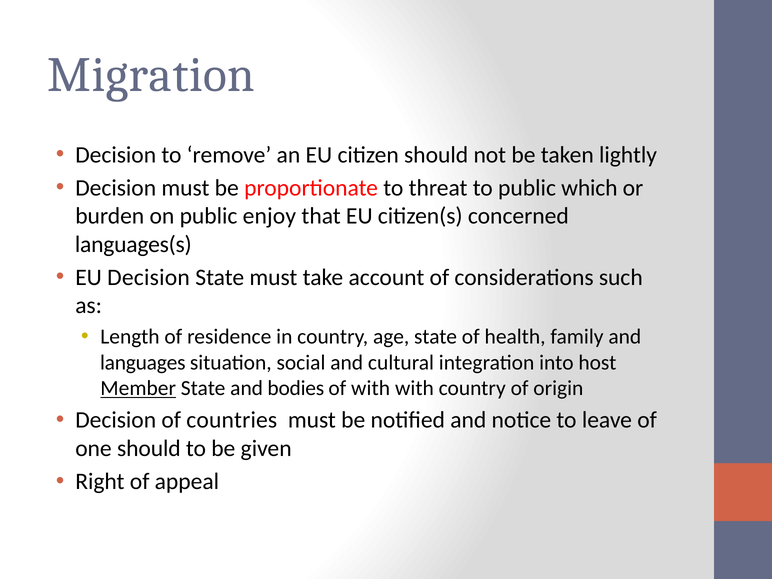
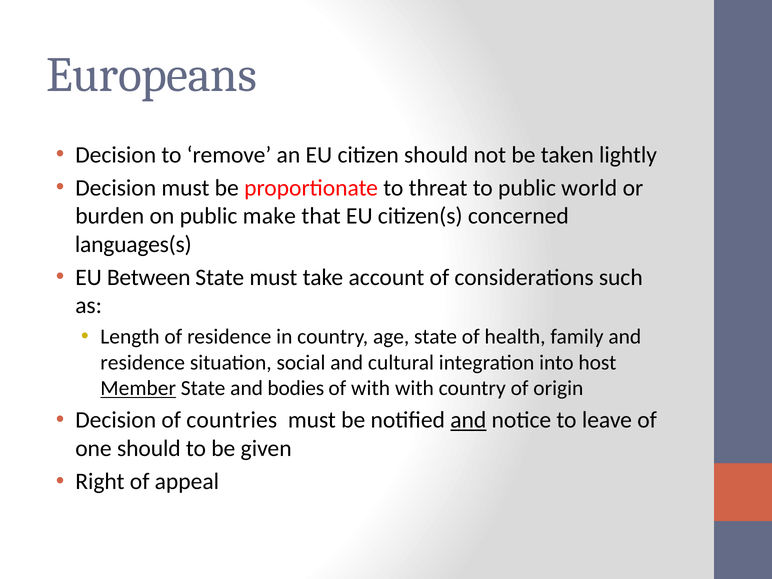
Migration: Migration -> Europeans
which: which -> world
enjoy: enjoy -> make
EU Decision: Decision -> Between
languages at (143, 363): languages -> residence
and at (468, 420) underline: none -> present
